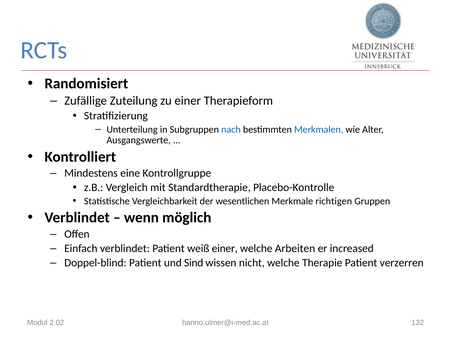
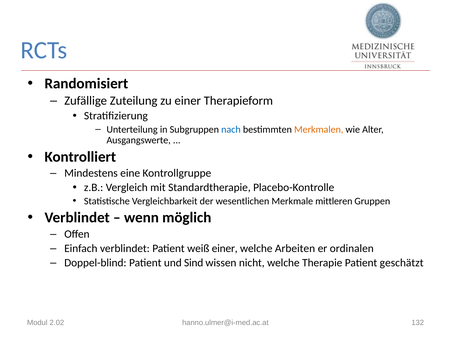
Merkmalen colour: blue -> orange
richtigen: richtigen -> mittleren
increased: increased -> ordinalen
verzerren: verzerren -> geschätzt
